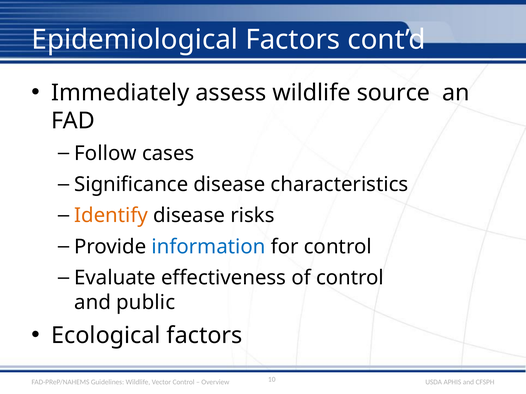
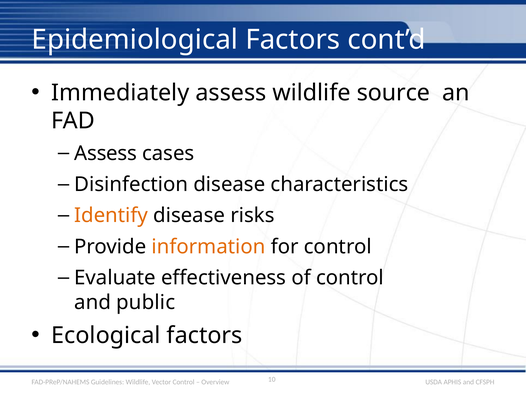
Follow at (105, 154): Follow -> Assess
Significance: Significance -> Disinfection
information colour: blue -> orange
